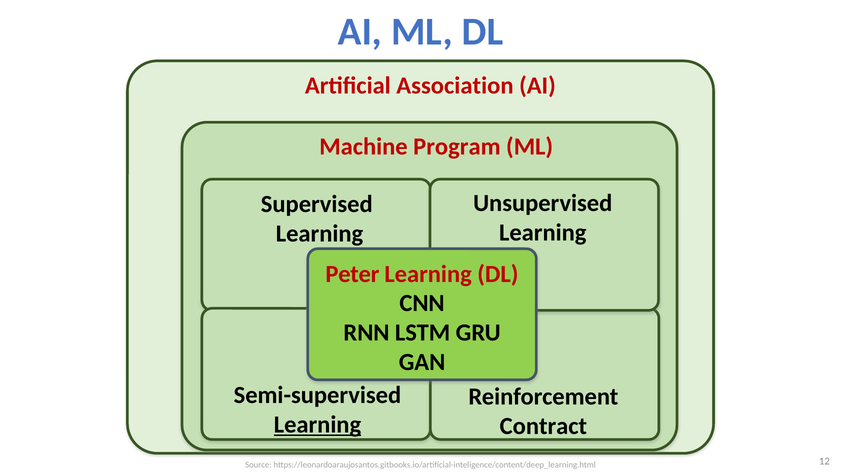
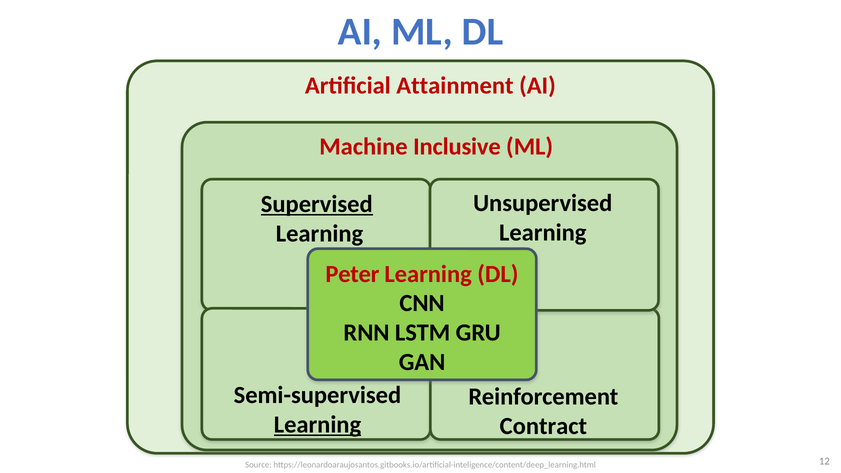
Association: Association -> Attainment
Program: Program -> Inclusive
Supervised underline: none -> present
